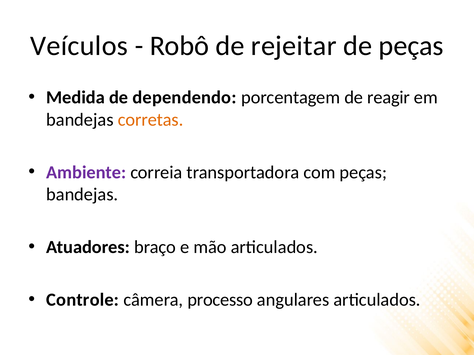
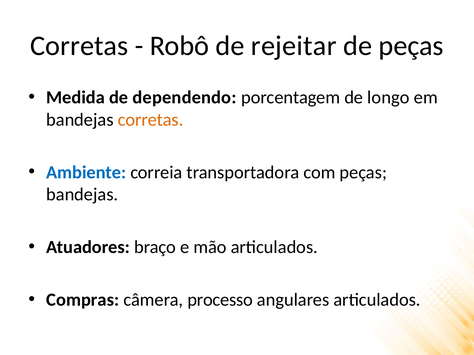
Veículos at (79, 46): Veículos -> Corretas
reagir: reagir -> longo
Ambiente colour: purple -> blue
Controle: Controle -> Compras
